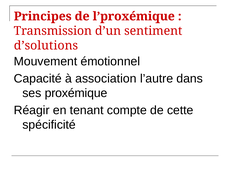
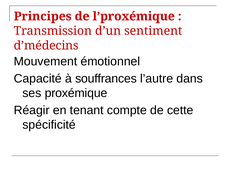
d’solutions: d’solutions -> d’médecins
association: association -> souffrances
